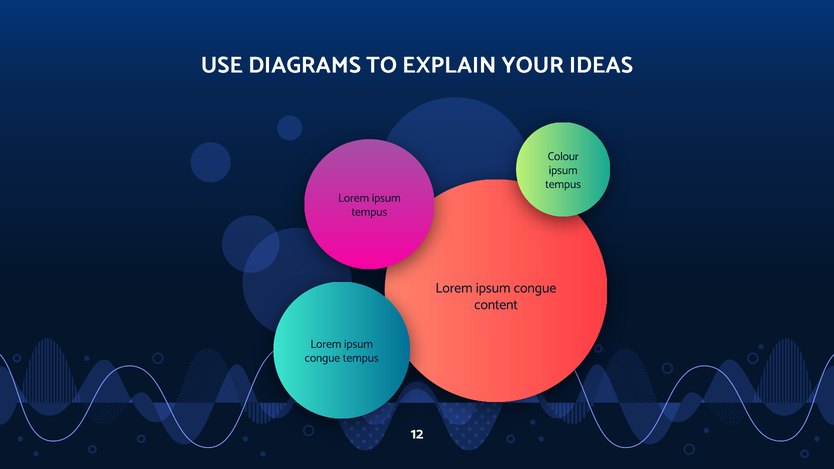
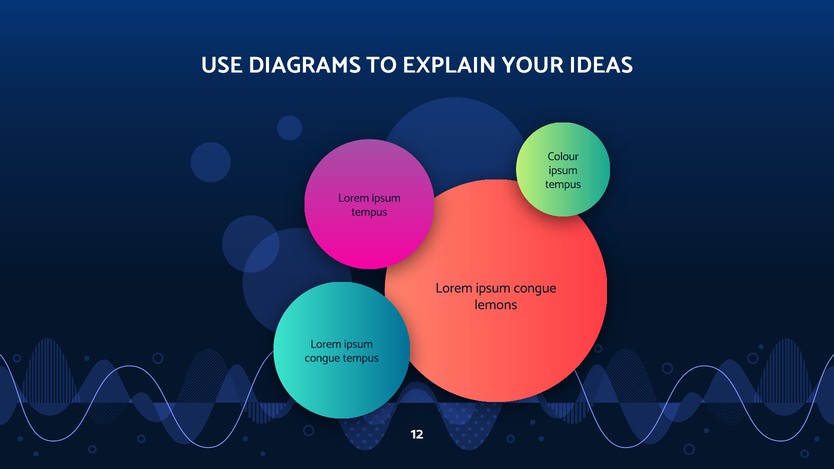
content: content -> lemons
